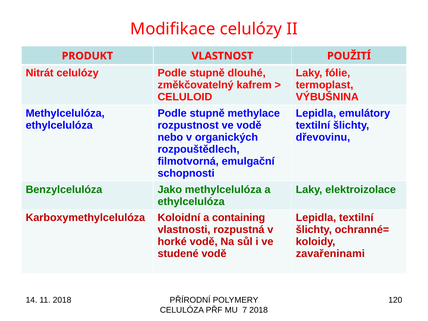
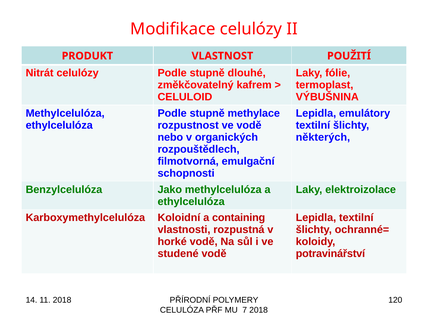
dřevovinu: dřevovinu -> některých
zavařeninami: zavařeninami -> potravinářství
